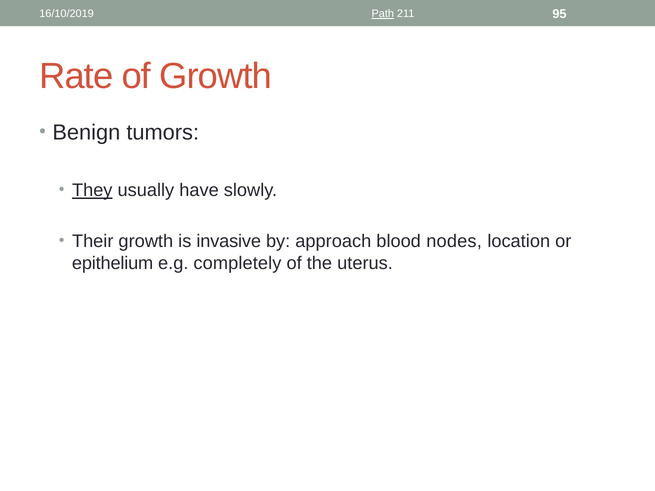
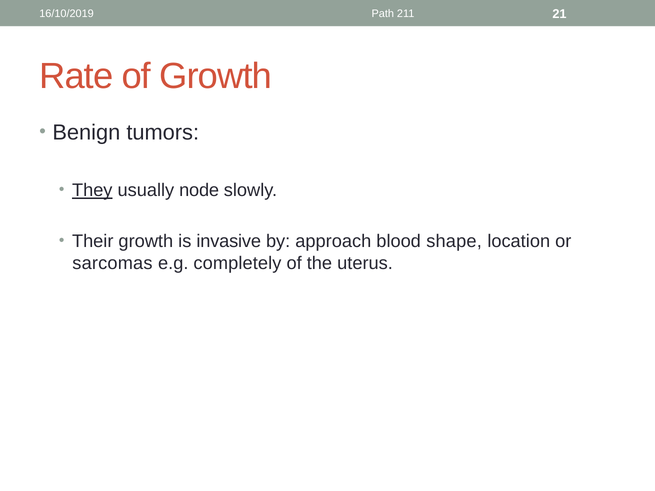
Path underline: present -> none
95: 95 -> 21
have: have -> node
nodes: nodes -> shape
epithelium: epithelium -> sarcomas
